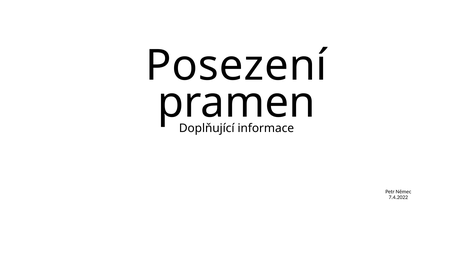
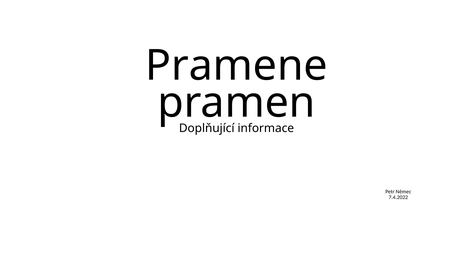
Posezení: Posezení -> Pramene
